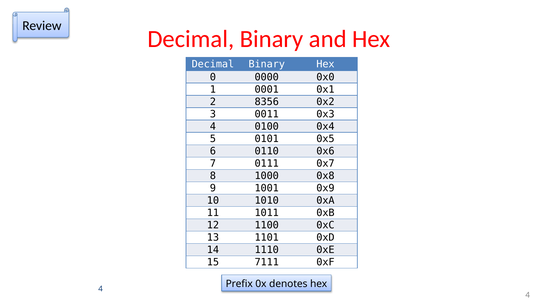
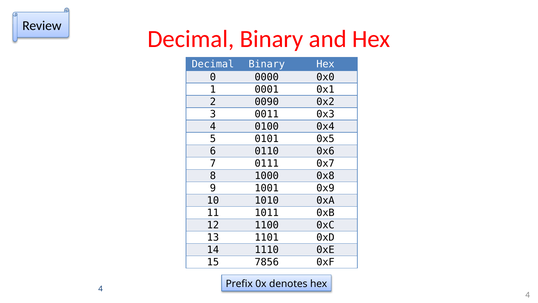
8356: 8356 -> 0090
7111: 7111 -> 7856
